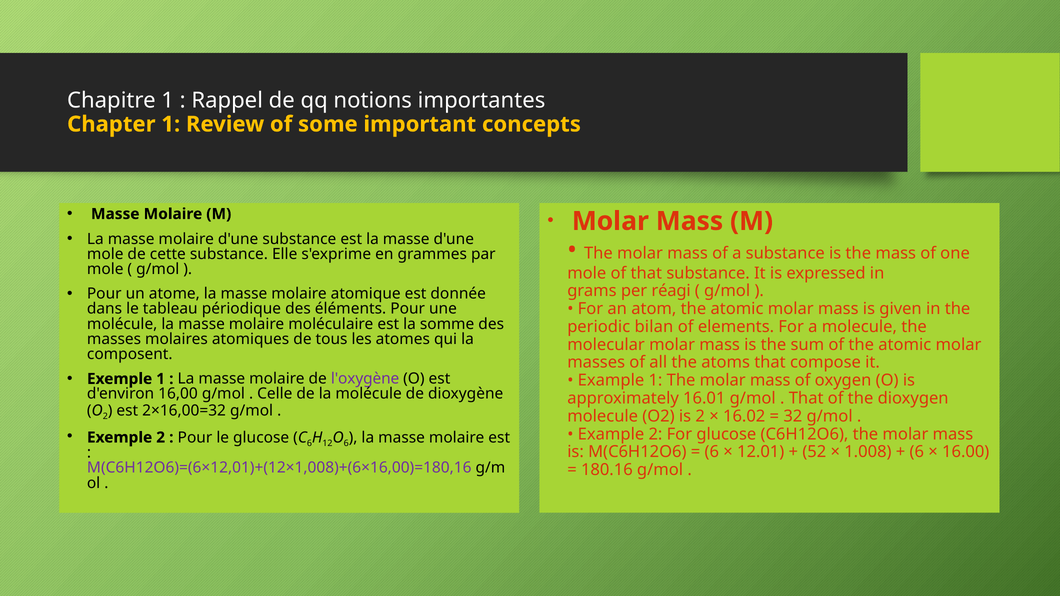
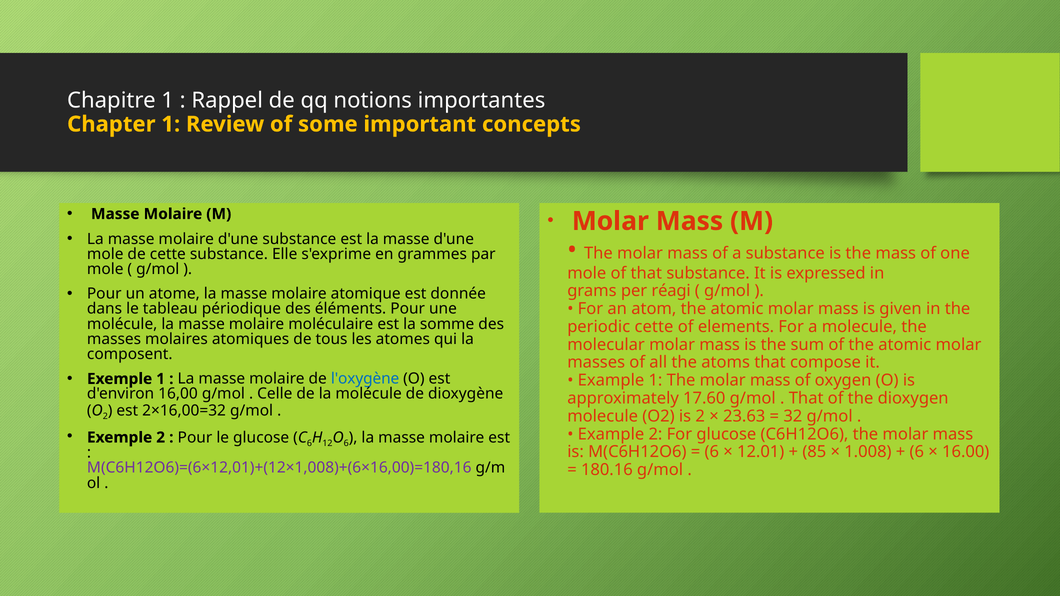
periodic bilan: bilan -> cette
l'oxygène colour: purple -> blue
16.01: 16.01 -> 17.60
16.02: 16.02 -> 23.63
52: 52 -> 85
